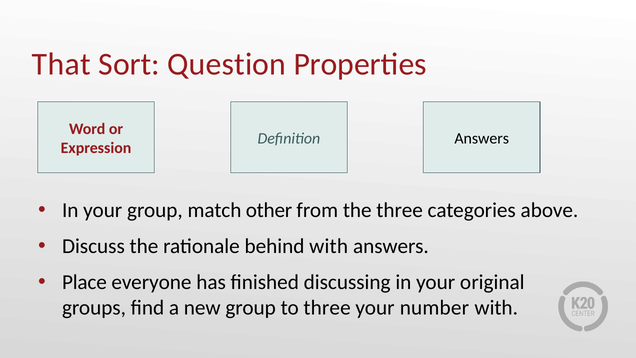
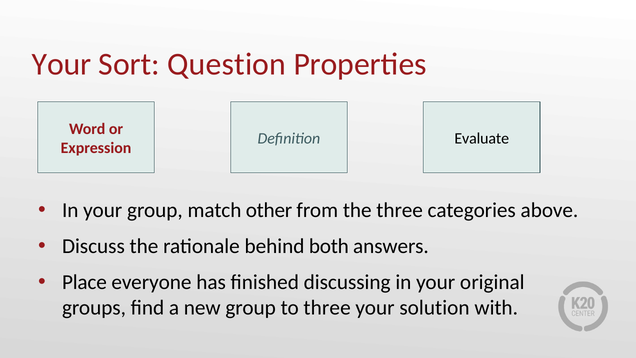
That at (61, 64): That -> Your
Definition Answers: Answers -> Evaluate
behind with: with -> both
number: number -> solution
